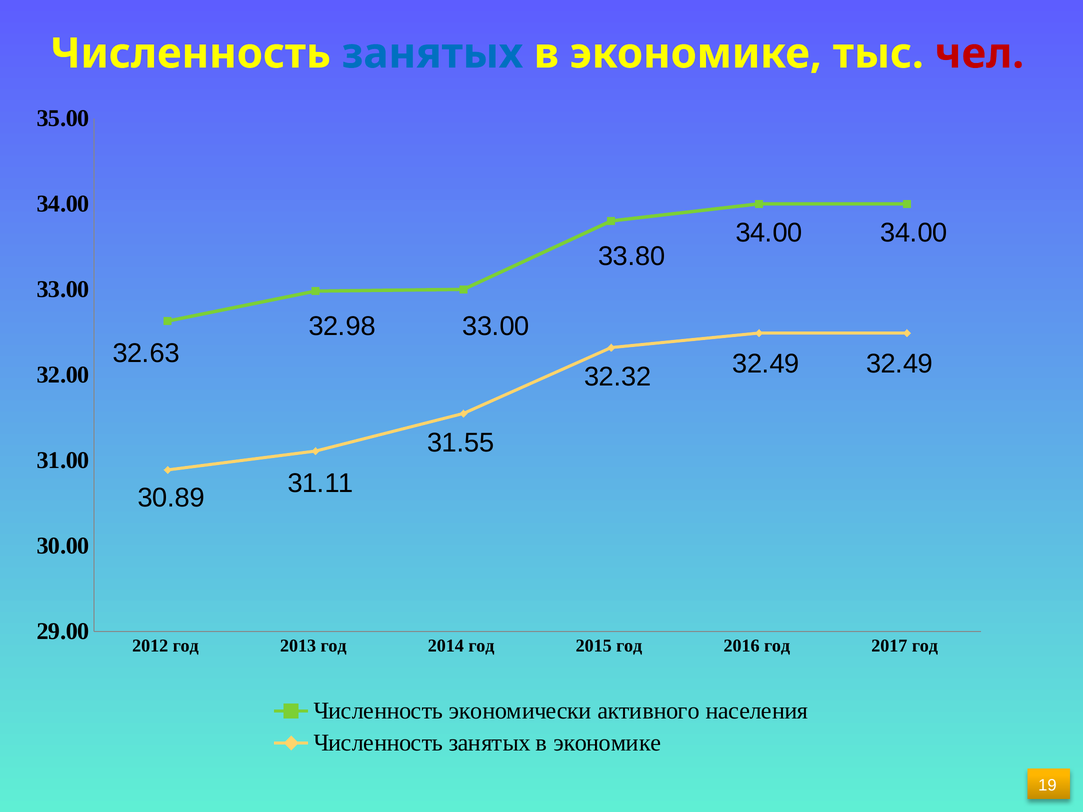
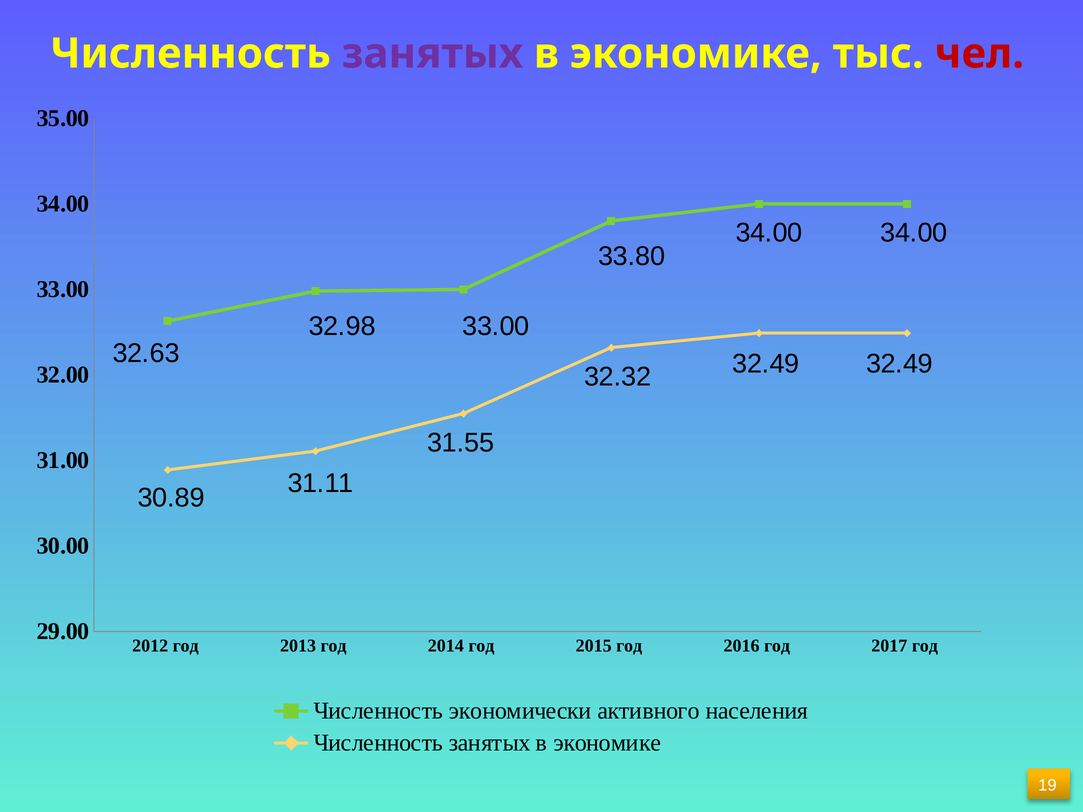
занятых at (432, 54) colour: blue -> purple
